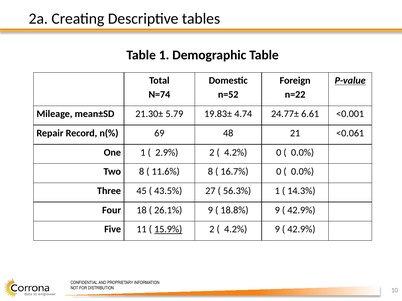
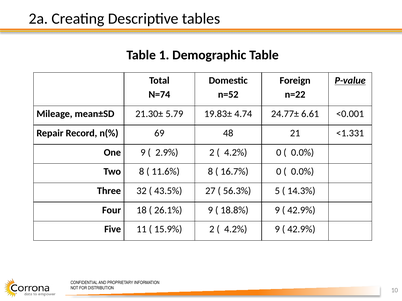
<0.061: <0.061 -> <1.331
One 1: 1 -> 9
45: 45 -> 32
56.3% 1: 1 -> 5
15.9% underline: present -> none
